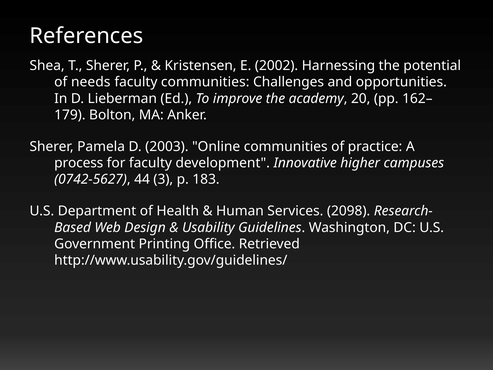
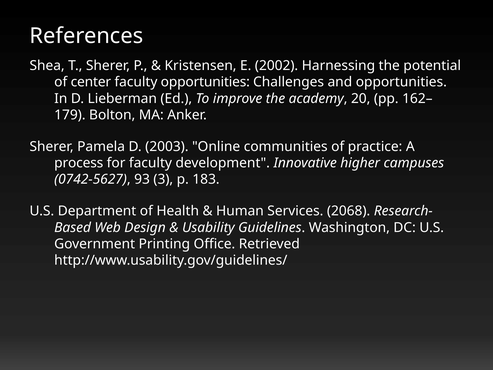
needs: needs -> center
faculty communities: communities -> opportunities
44: 44 -> 93
2098: 2098 -> 2068
